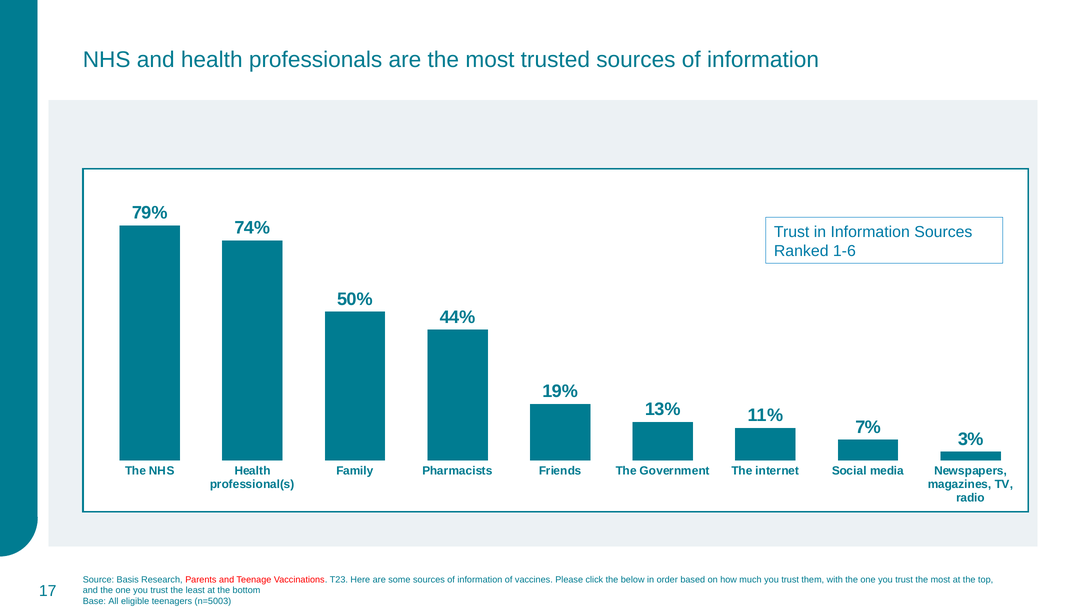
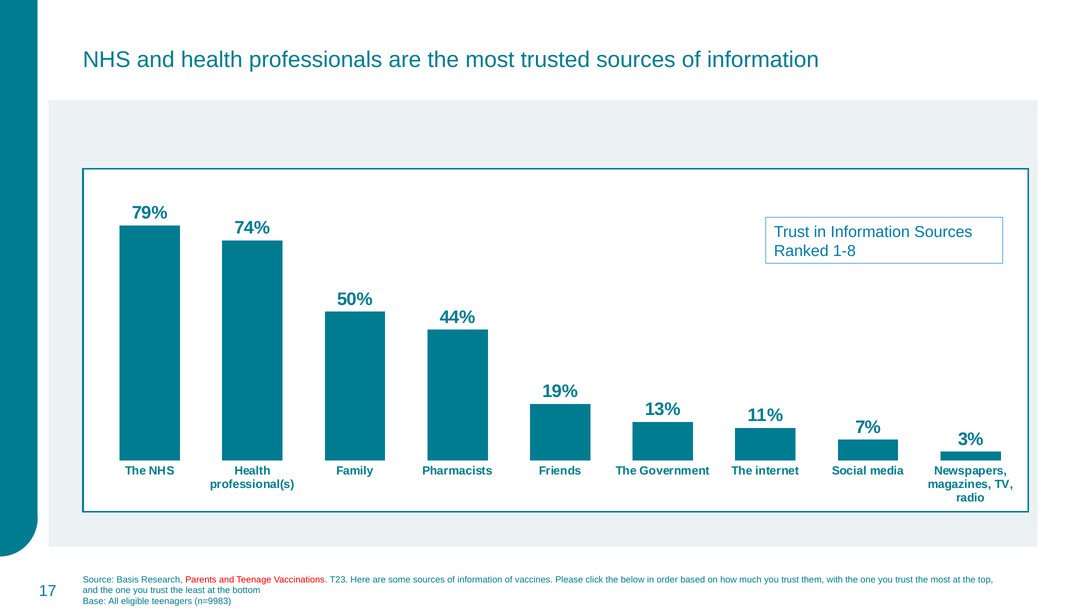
1-6: 1-6 -> 1-8
n=5003: n=5003 -> n=9983
